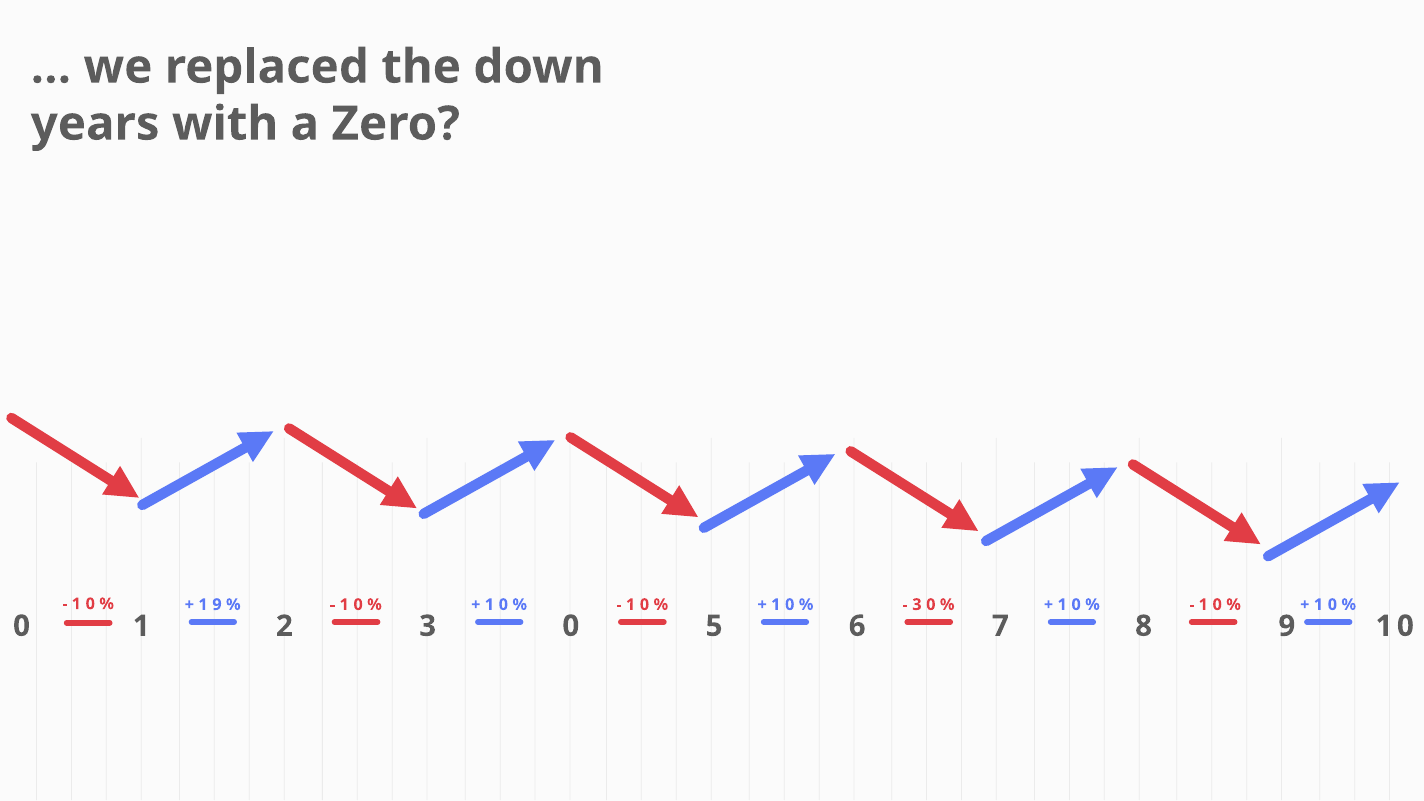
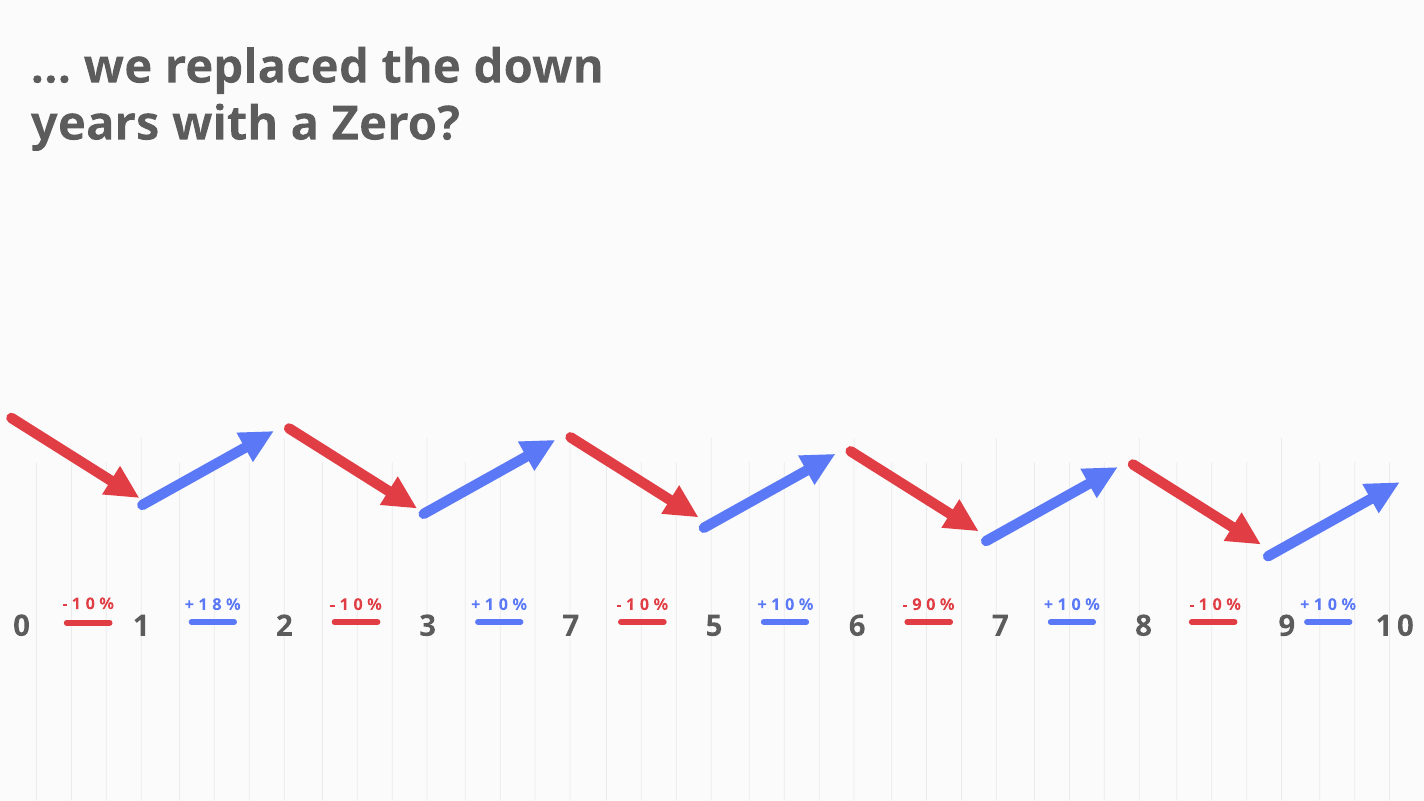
1 9: 9 -> 8
3 at (917, 605): 3 -> 9
2 3 0: 0 -> 7
